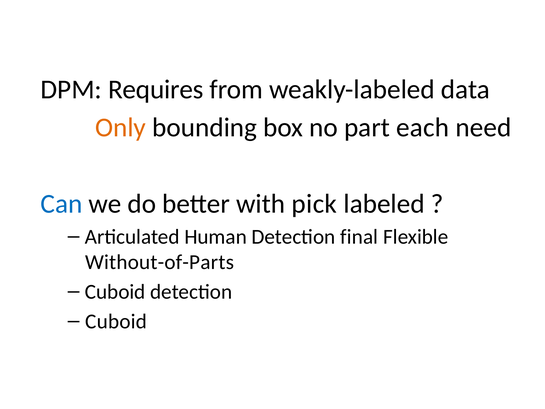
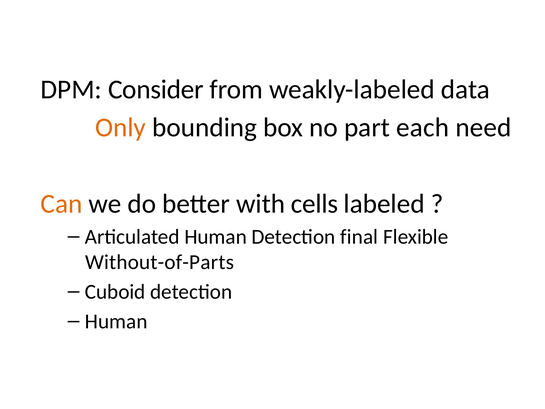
Requires: Requires -> Consider
Can colour: blue -> orange
pick: pick -> cells
Cuboid at (116, 321): Cuboid -> Human
